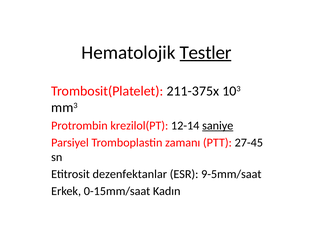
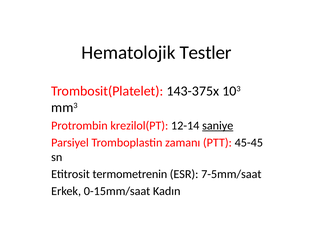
Testler underline: present -> none
211-375x: 211-375x -> 143-375x
27-45: 27-45 -> 45-45
dezenfektanlar: dezenfektanlar -> termometrenin
9-5mm/saat: 9-5mm/saat -> 7-5mm/saat
